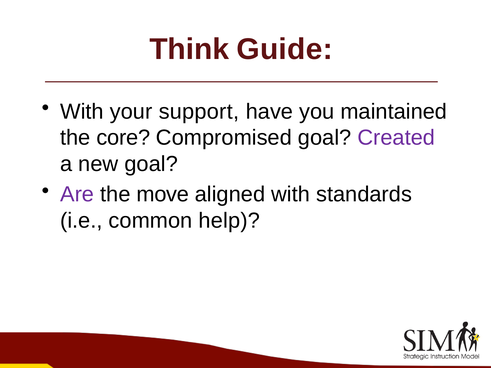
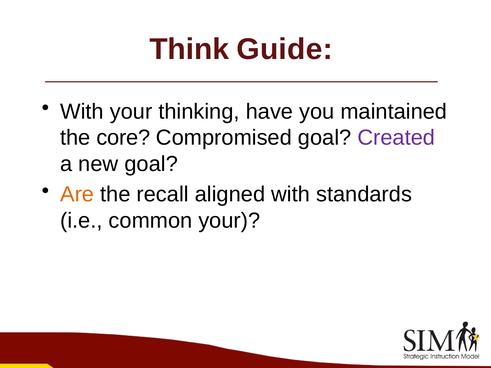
support: support -> thinking
Are colour: purple -> orange
move: move -> recall
common help: help -> your
